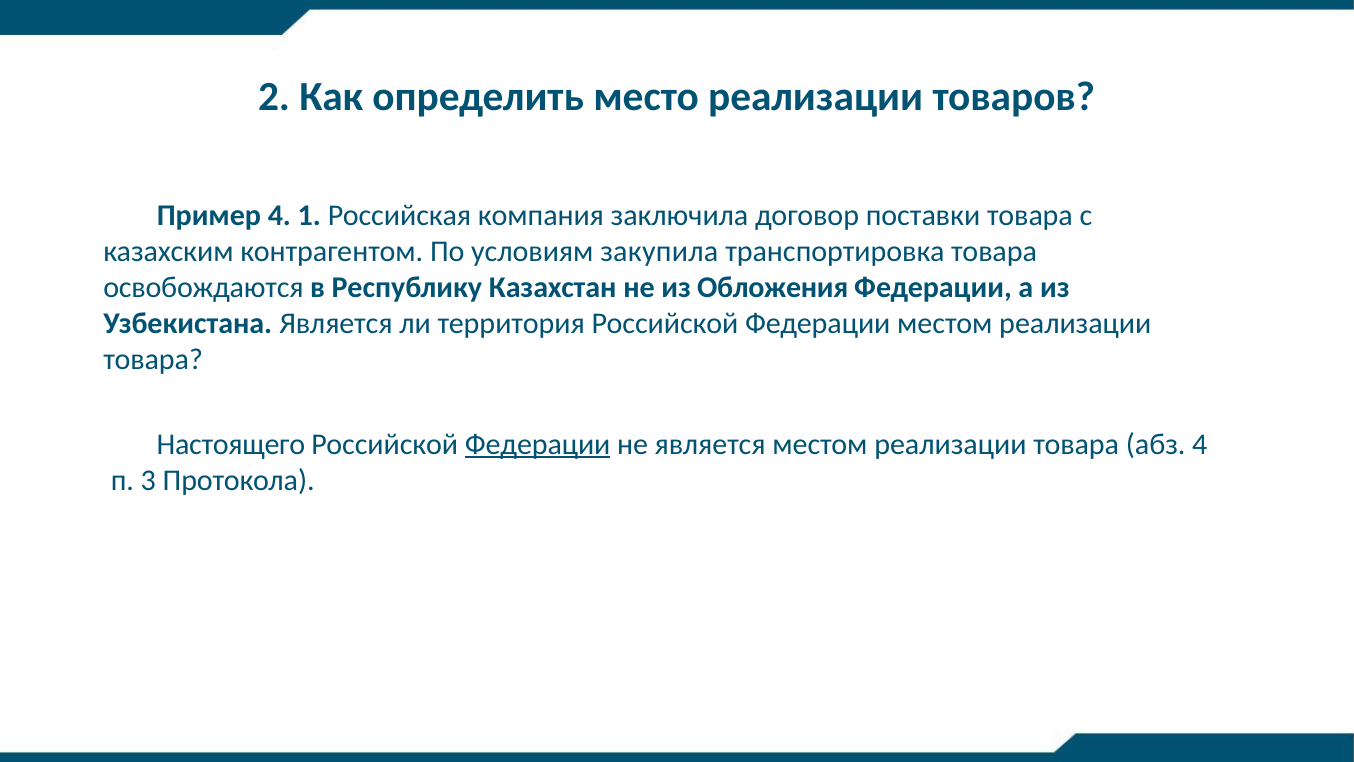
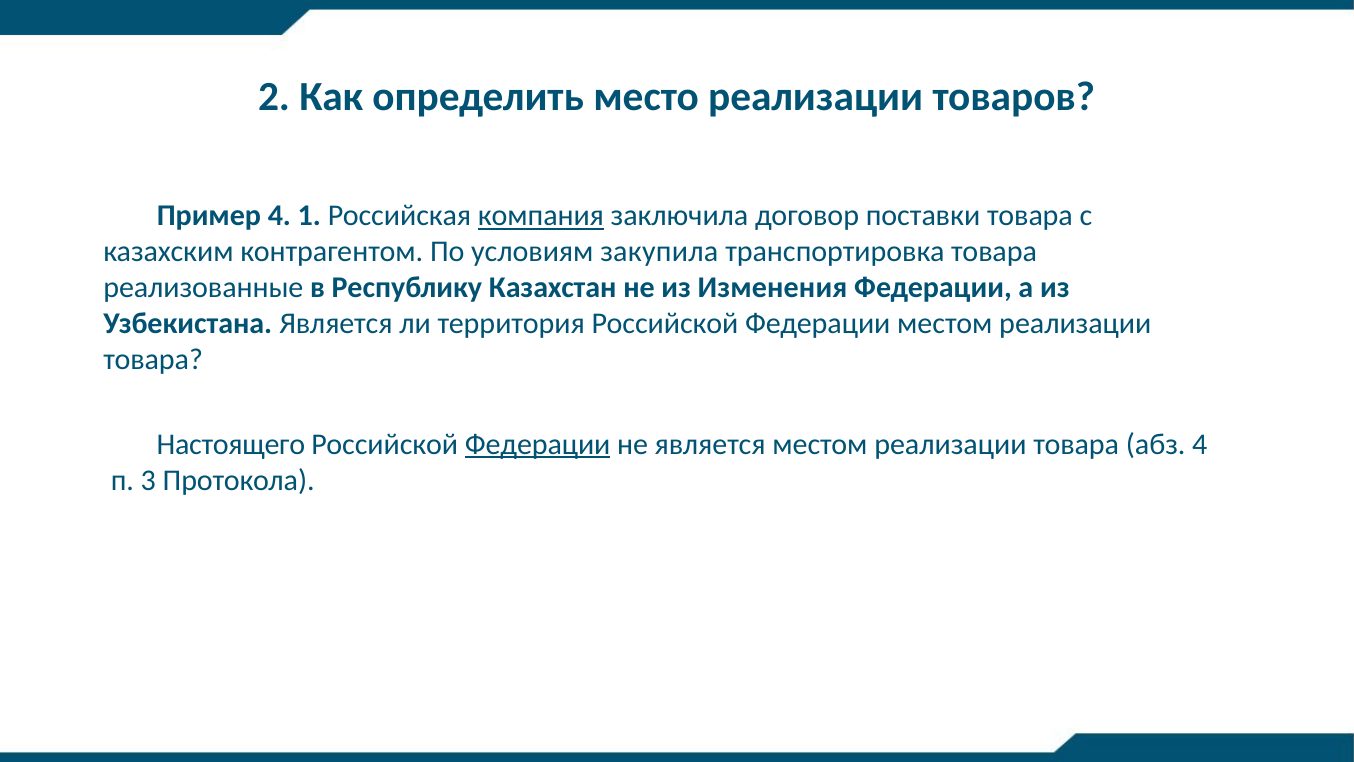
компания underline: none -> present
освобождаются: освобождаются -> реализованные
Обложения: Обложения -> Изменения
